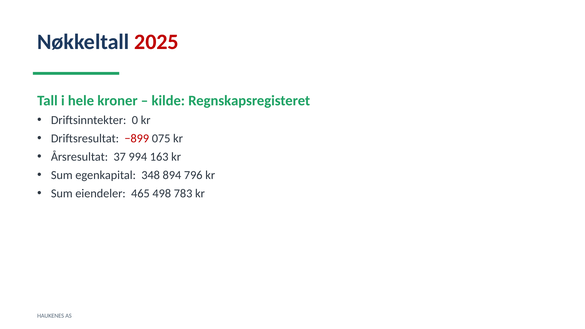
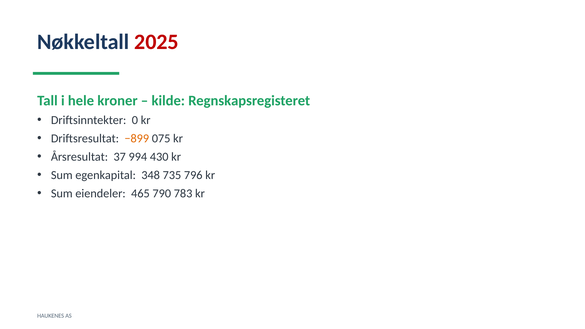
−899 colour: red -> orange
163: 163 -> 430
894: 894 -> 735
498: 498 -> 790
